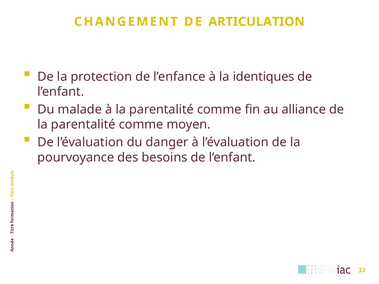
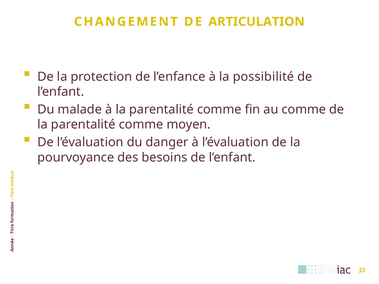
identiques: identiques -> possibilité
au alliance: alliance -> comme
